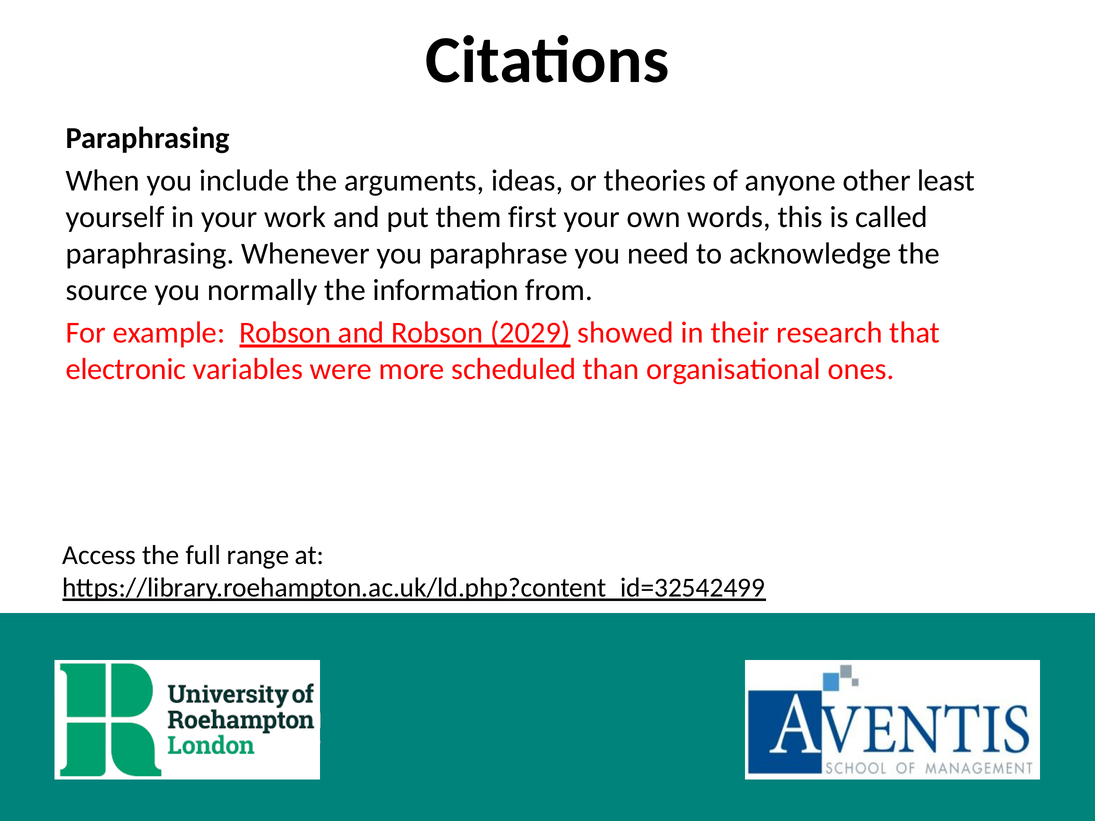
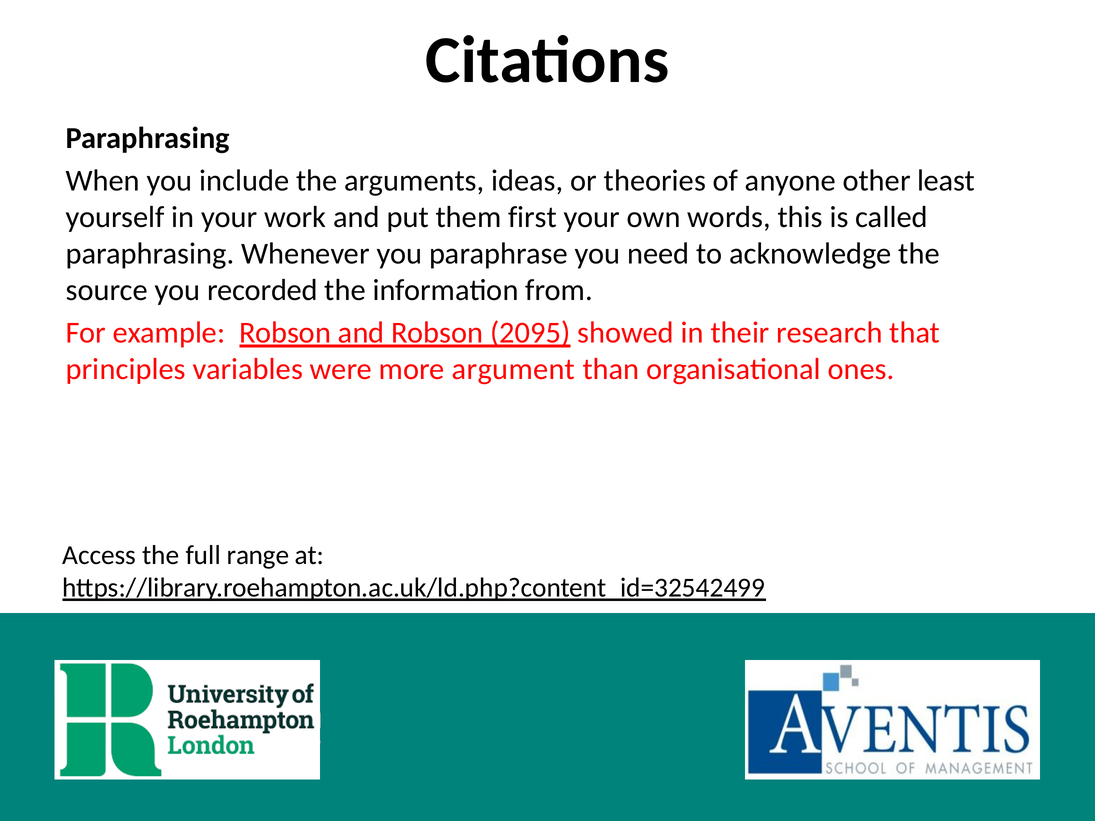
normally: normally -> recorded
2029: 2029 -> 2095
electronic: electronic -> principles
scheduled: scheduled -> argument
